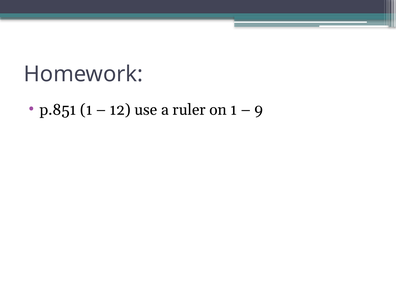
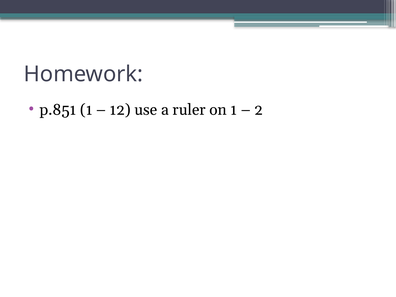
9: 9 -> 2
